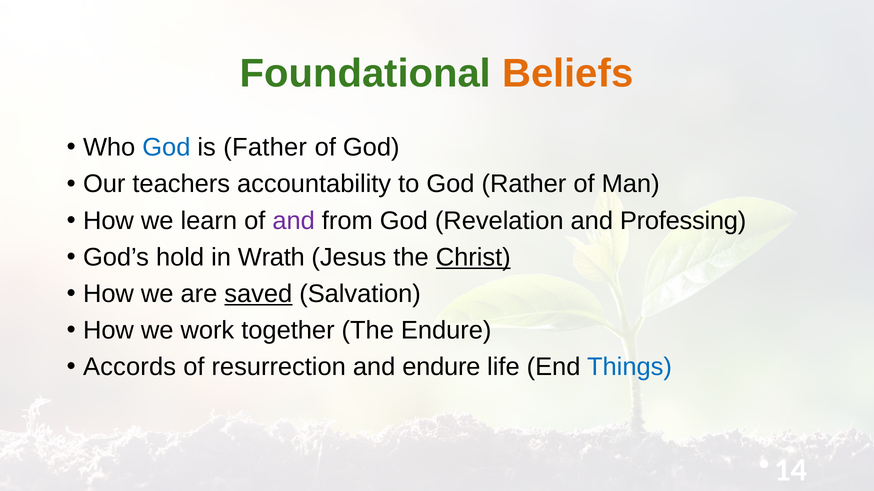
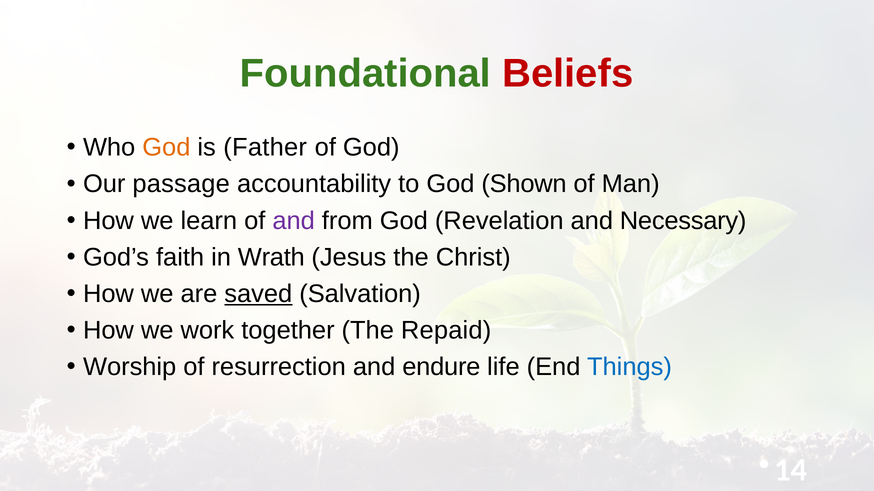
Beliefs colour: orange -> red
God at (166, 148) colour: blue -> orange
teachers: teachers -> passage
Rather: Rather -> Shown
Professing: Professing -> Necessary
hold: hold -> faith
Christ underline: present -> none
The Endure: Endure -> Repaid
Accords: Accords -> Worship
